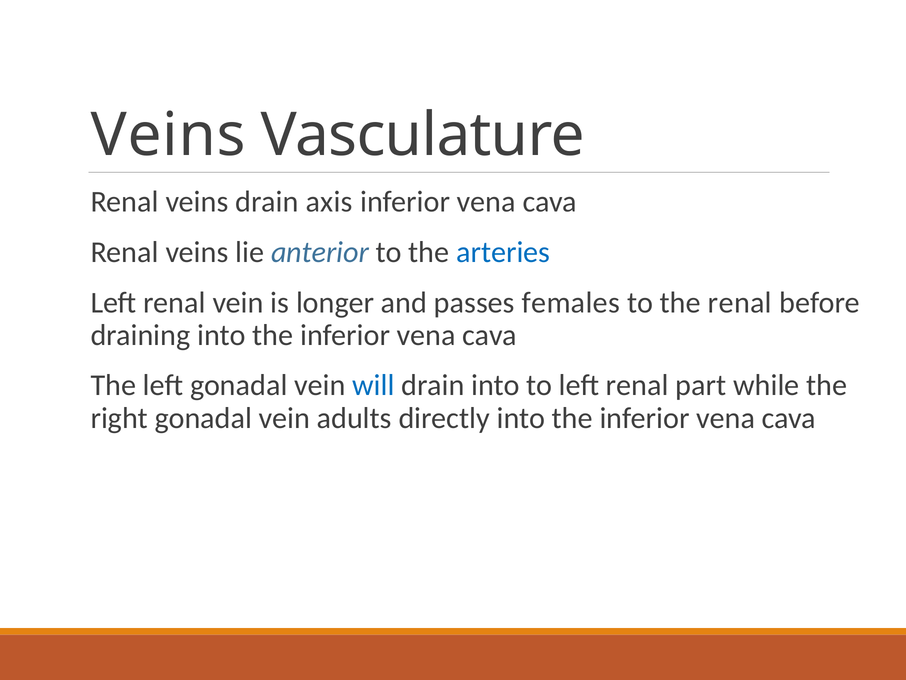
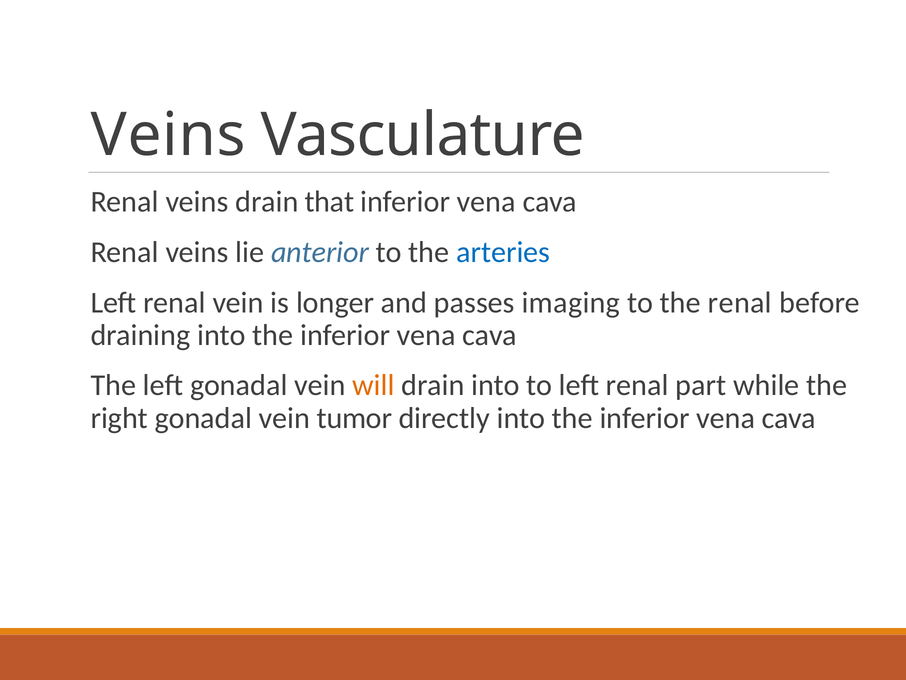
axis: axis -> that
females: females -> imaging
will colour: blue -> orange
adults: adults -> tumor
